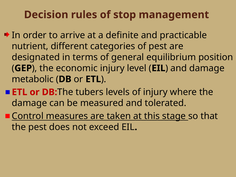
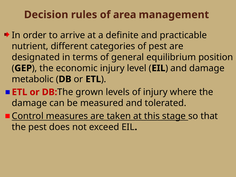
stop: stop -> area
tubers: tubers -> grown
